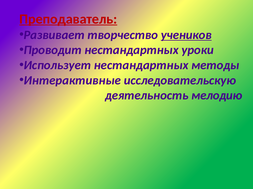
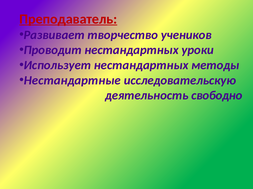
учеников underline: present -> none
Интерактивные: Интерактивные -> Нестандартные
мелодию: мелодию -> свободно
